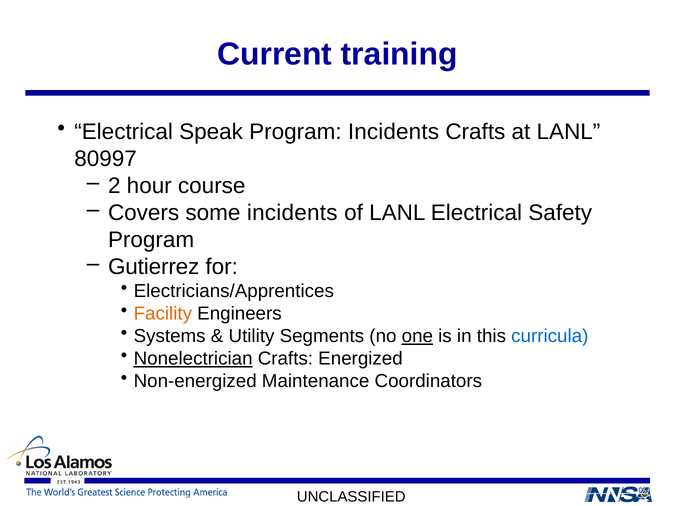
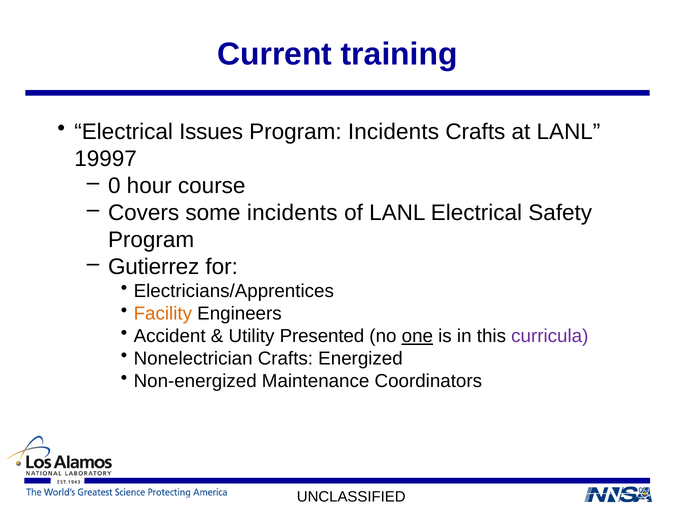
Speak: Speak -> Issues
80997: 80997 -> 19997
2: 2 -> 0
Systems: Systems -> Accident
Segments: Segments -> Presented
curricula colour: blue -> purple
Nonelectrician underline: present -> none
